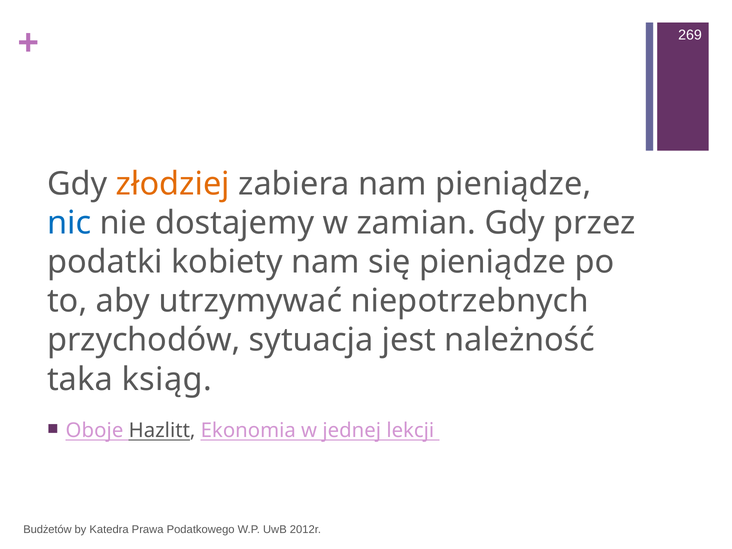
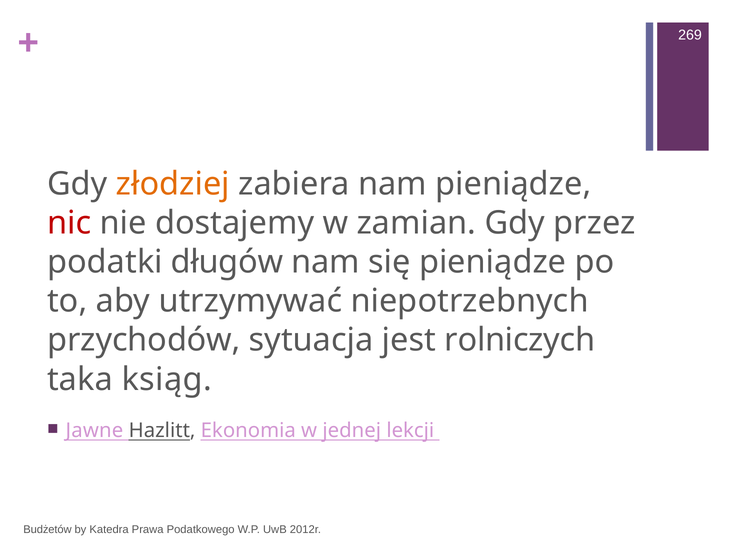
nic colour: blue -> red
kobiety: kobiety -> długów
należność: należność -> rolniczych
Oboje: Oboje -> Jawne
